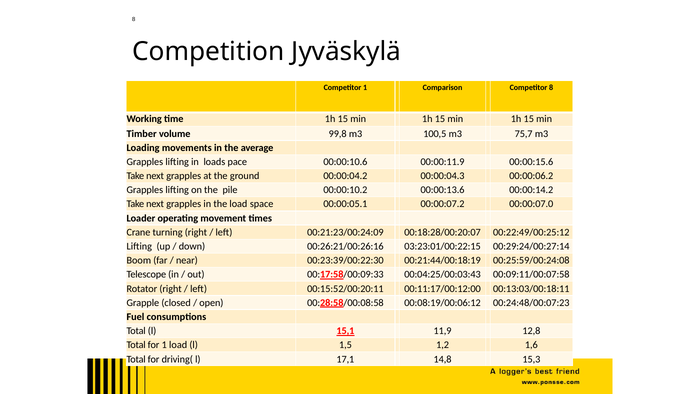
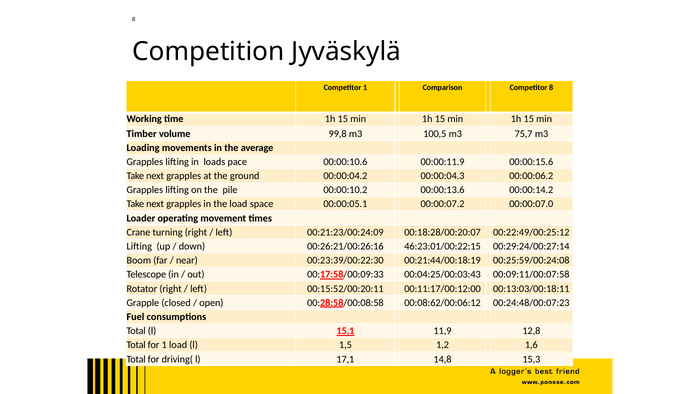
03:23:01/00:22:15: 03:23:01/00:22:15 -> 46:23:01/00:22:15
00:08:19/00:06:12: 00:08:19/00:06:12 -> 00:08:62/00:06:12
